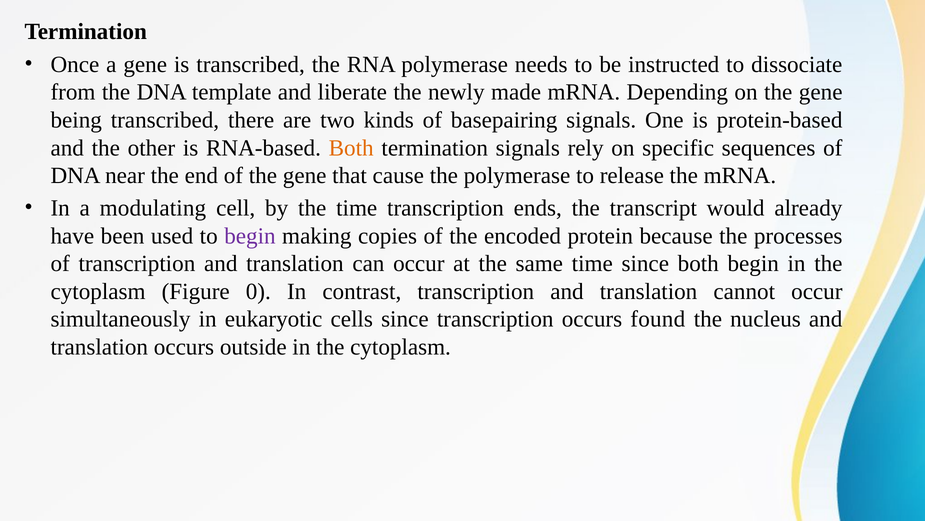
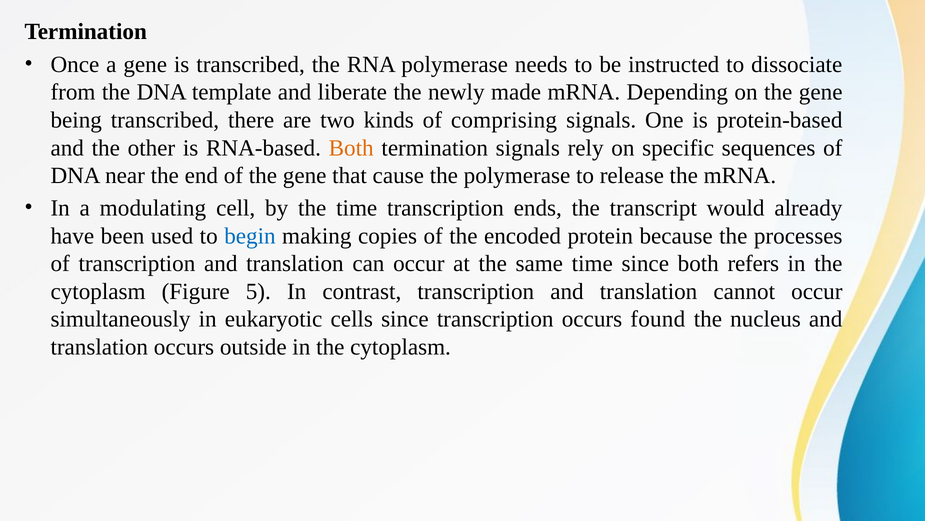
basepairing: basepairing -> comprising
begin at (250, 236) colour: purple -> blue
both begin: begin -> refers
0: 0 -> 5
